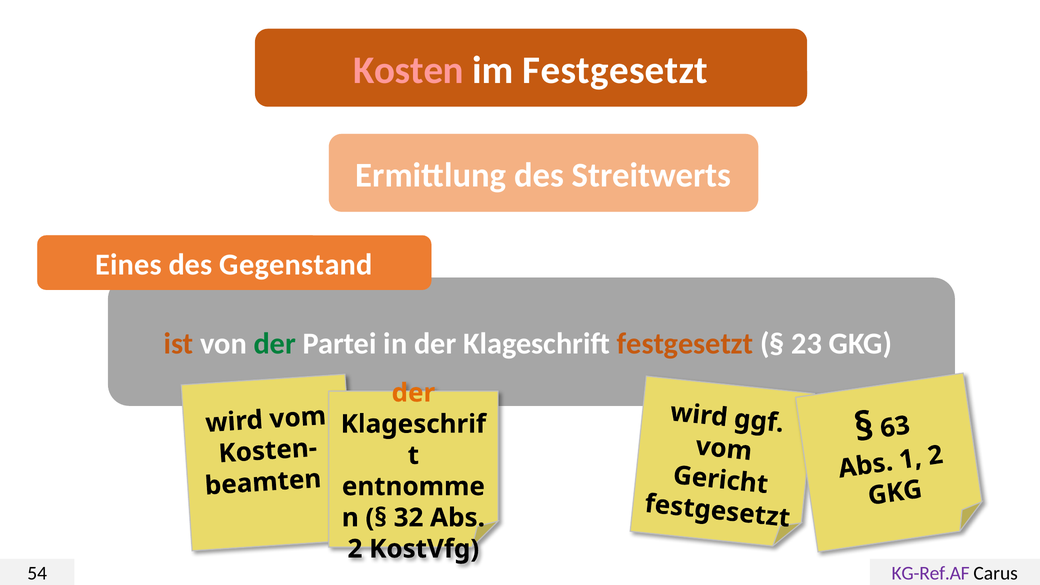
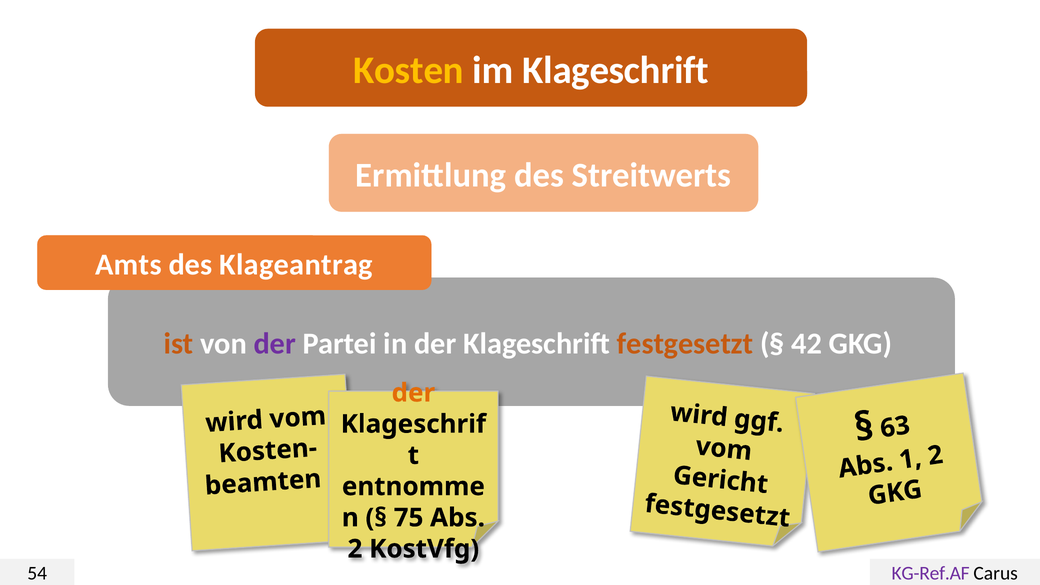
Kosten colour: pink -> yellow
im Festgesetzt: Festgesetzt -> Klageschrift
Eines: Eines -> Amts
Gegenstand: Gegenstand -> Klageantrag
der at (275, 344) colour: green -> purple
23: 23 -> 42
32: 32 -> 75
